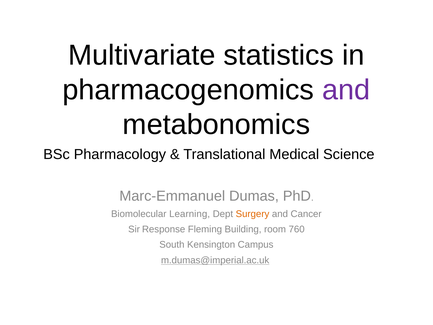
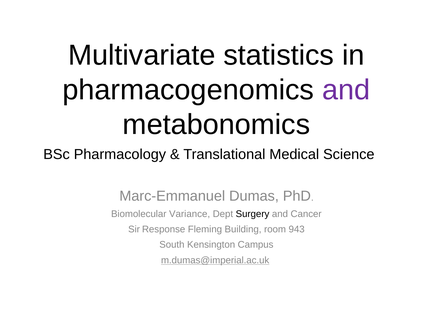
Learning: Learning -> Variance
Surgery colour: orange -> black
760: 760 -> 943
